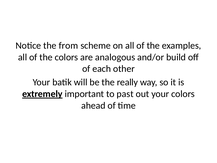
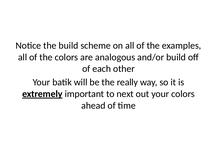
the from: from -> build
past: past -> next
